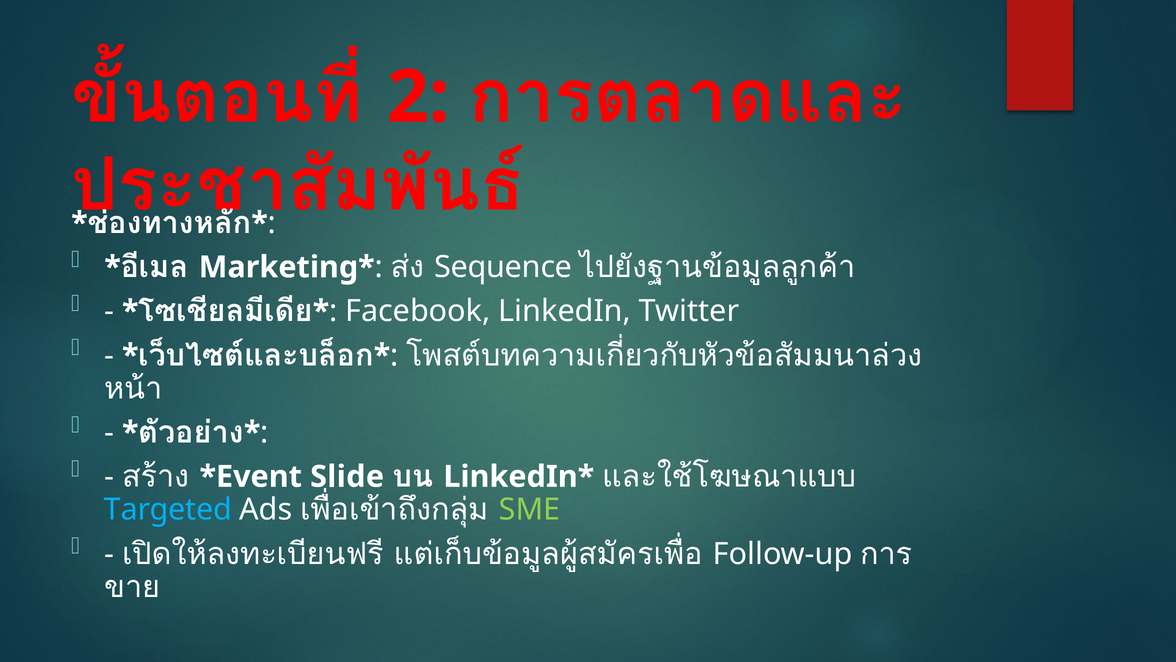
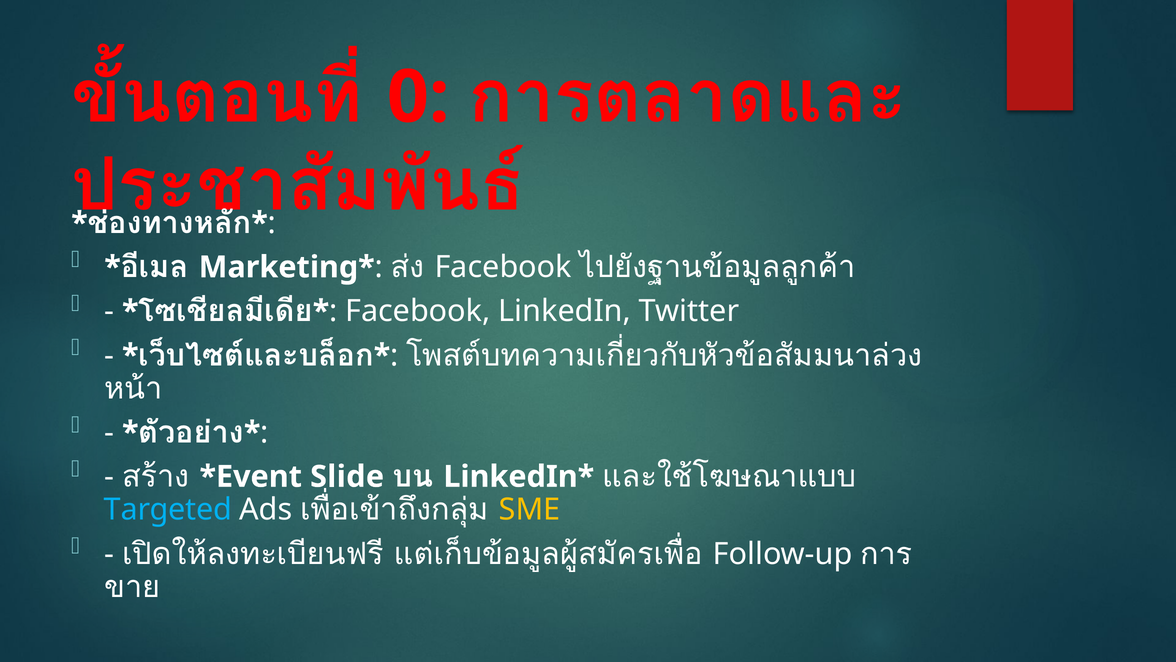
2: 2 -> 0
Sequence at (503, 267): Sequence -> Facebook
SME colour: light green -> yellow
